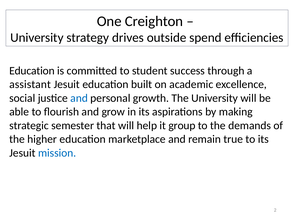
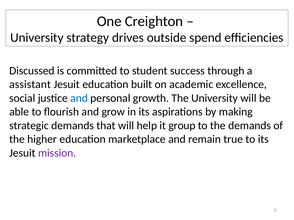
Education at (32, 71): Education -> Discussed
strategic semester: semester -> demands
mission colour: blue -> purple
